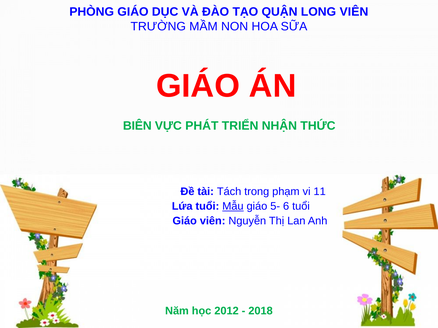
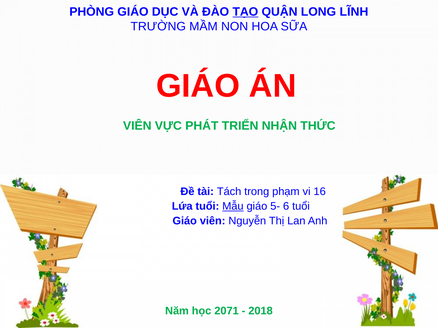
TẠO underline: none -> present
LONG VIÊN: VIÊN -> LĨNH
BIÊN at (137, 126): BIÊN -> VIÊN
11: 11 -> 16
2012: 2012 -> 2071
